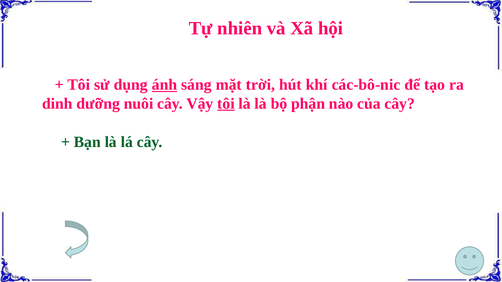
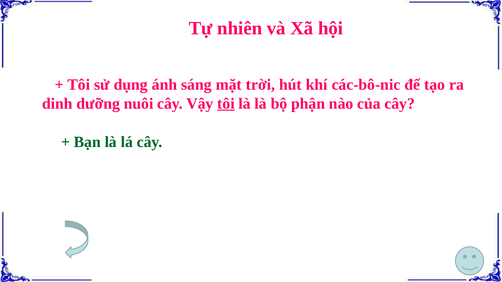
ánh underline: present -> none
